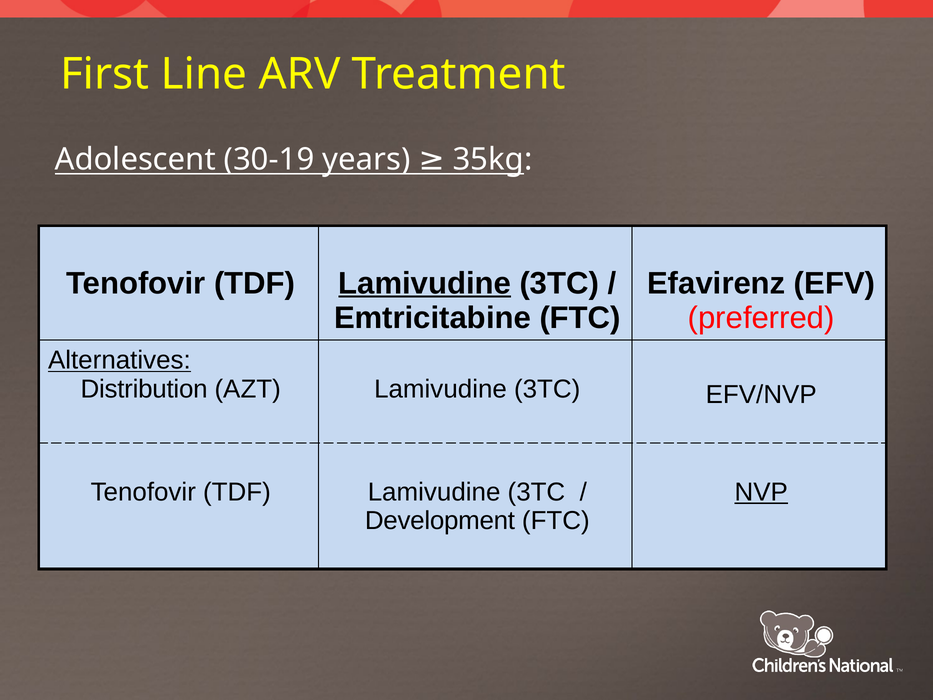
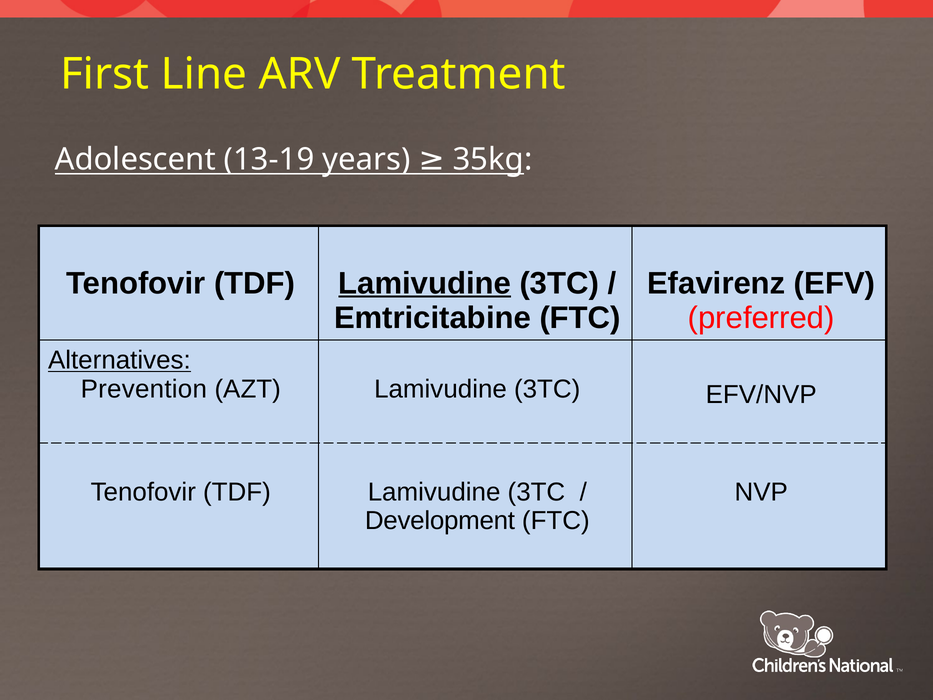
30-19: 30-19 -> 13-19
Distribution: Distribution -> Prevention
NVP underline: present -> none
